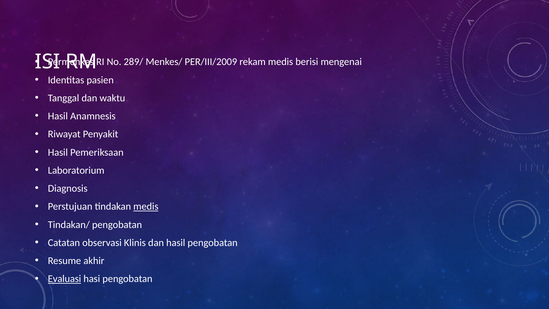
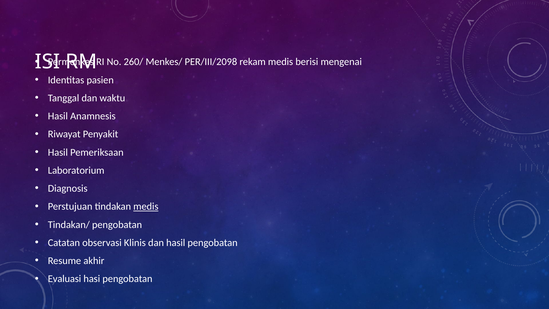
289/: 289/ -> 260/
PER/III/2009: PER/III/2009 -> PER/III/2098
Evaluasi underline: present -> none
